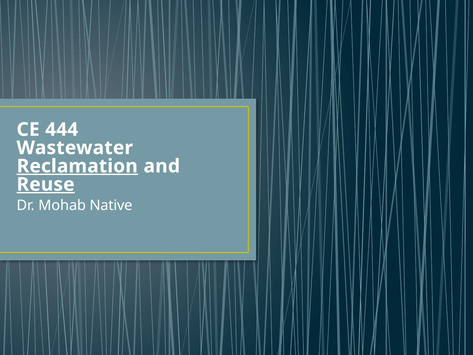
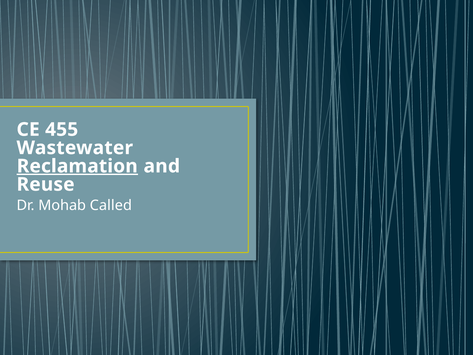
444: 444 -> 455
Reuse underline: present -> none
Native: Native -> Called
